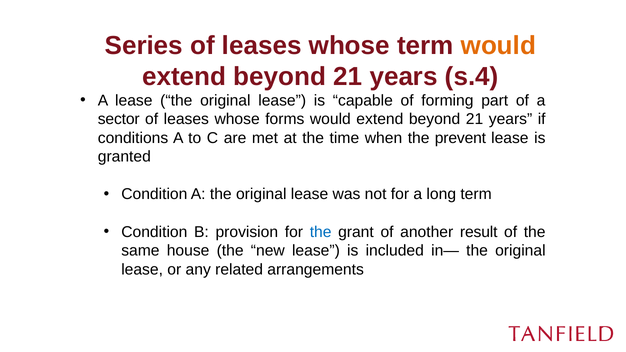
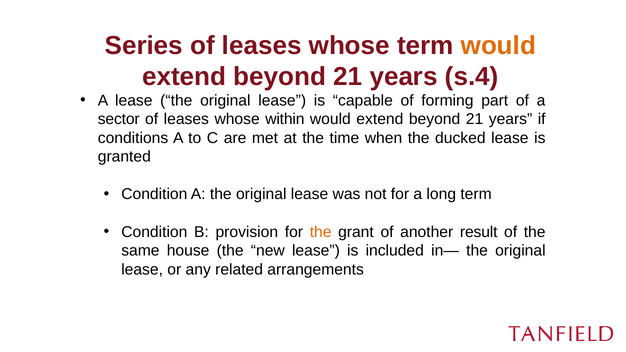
forms: forms -> within
prevent: prevent -> ducked
the at (321, 232) colour: blue -> orange
